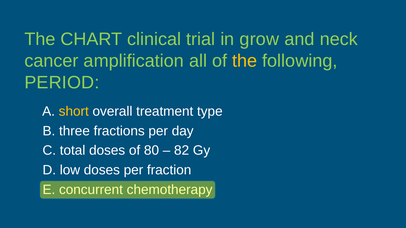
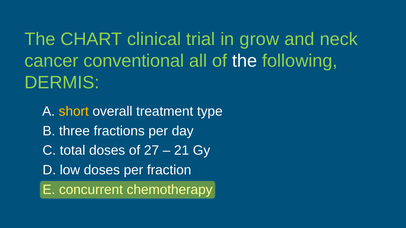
amplification: amplification -> conventional
the at (245, 61) colour: yellow -> white
PERIOD: PERIOD -> DERMIS
80: 80 -> 27
82: 82 -> 21
